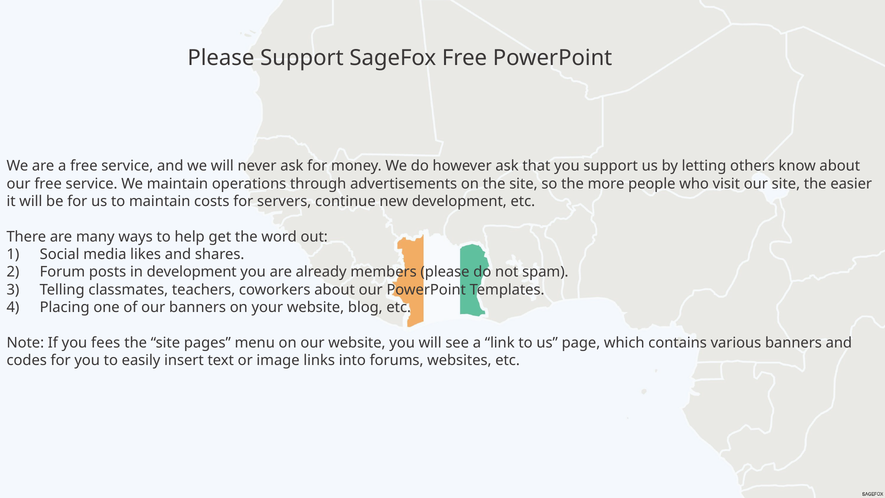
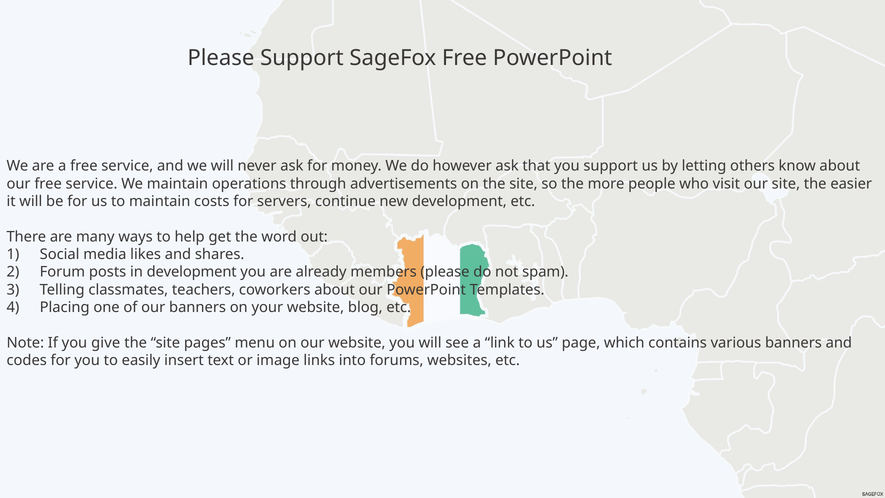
fees: fees -> give
